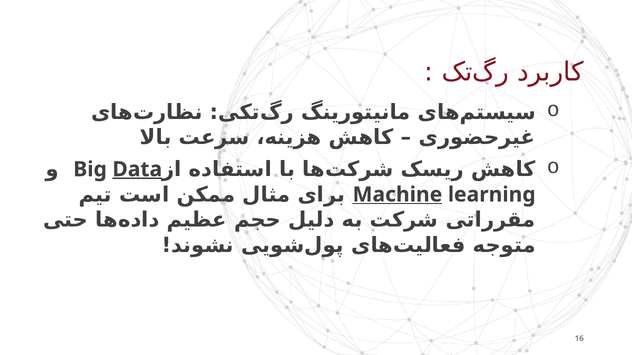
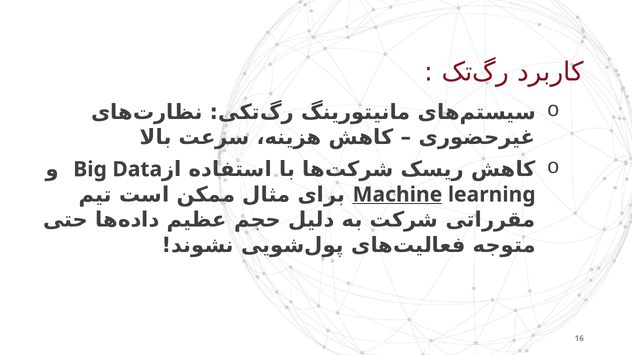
Data underline: present -> none
